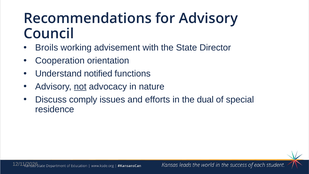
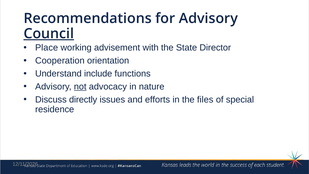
Council underline: none -> present
Broils: Broils -> Place
notified: notified -> include
comply: comply -> directly
dual: dual -> files
